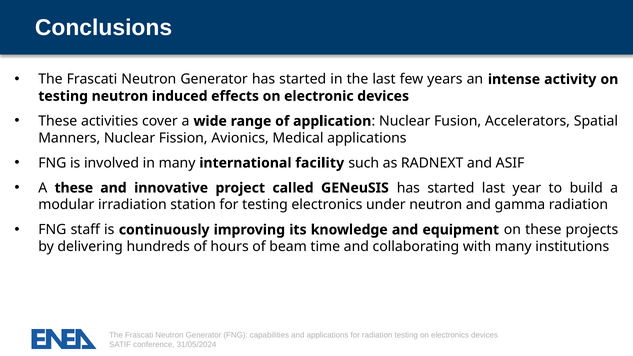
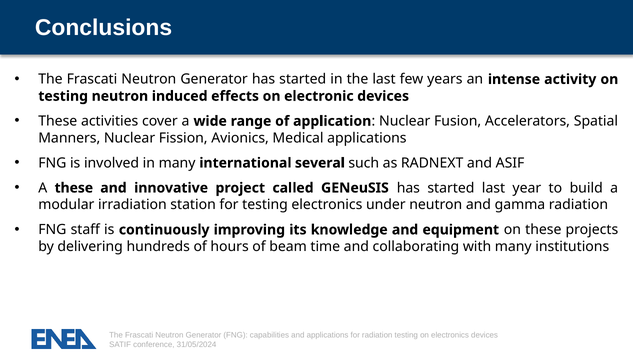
facility: facility -> several
